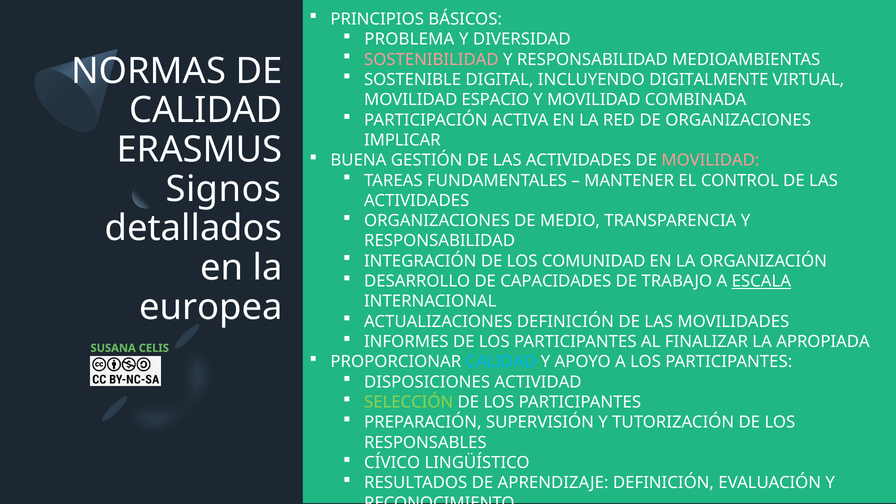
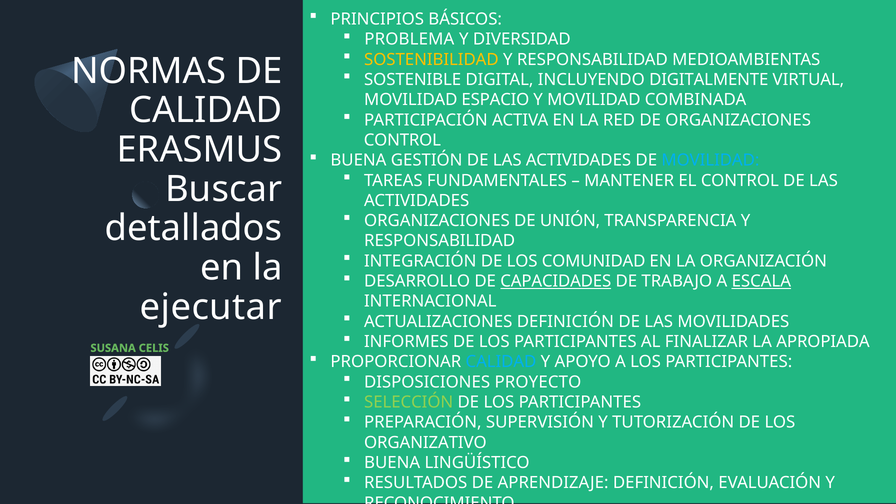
SOSTENIBILIDAD colour: pink -> yellow
IMPLICAR at (402, 140): IMPLICAR -> CONTROL
MOVILIDAD at (710, 160) colour: pink -> light blue
Signos: Signos -> Buscar
DE MEDIO: MEDIO -> UNIÓN
CAPACIDADES underline: none -> present
europea at (211, 307): europea -> ejecutar
ACTIVIDAD: ACTIVIDAD -> PROYECTO
RESPONSABLES: RESPONSABLES -> ORGANIZATIVO
CÍVICO at (392, 463): CÍVICO -> BUENA
